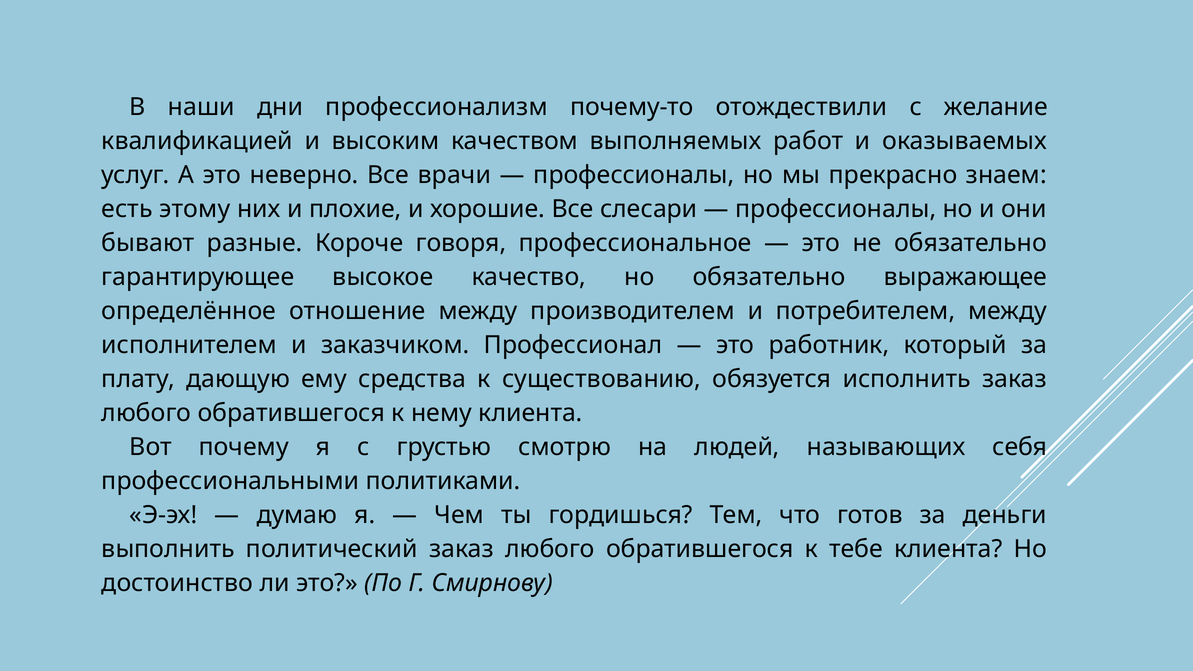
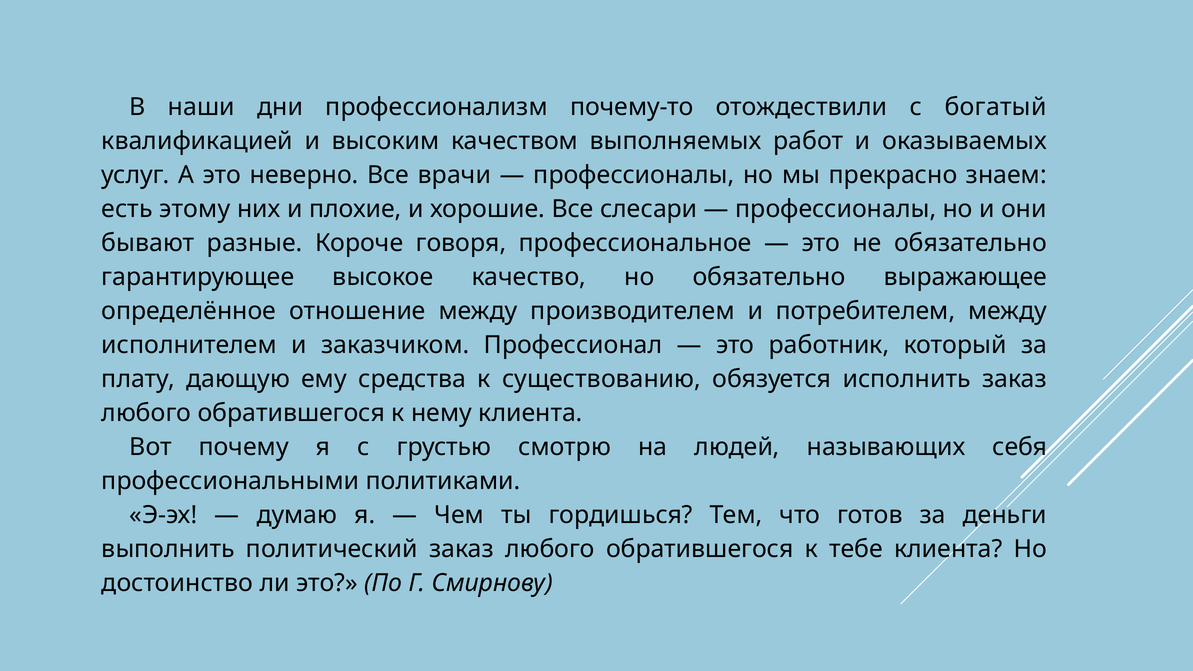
желание: желание -> богатый
